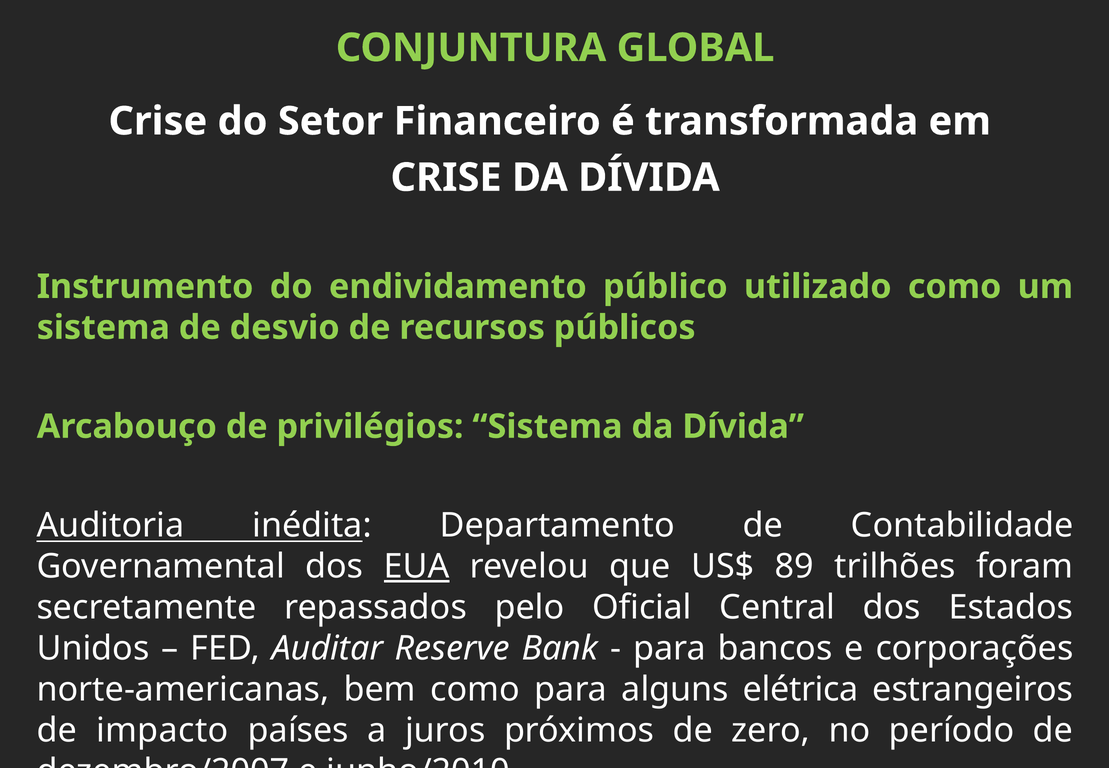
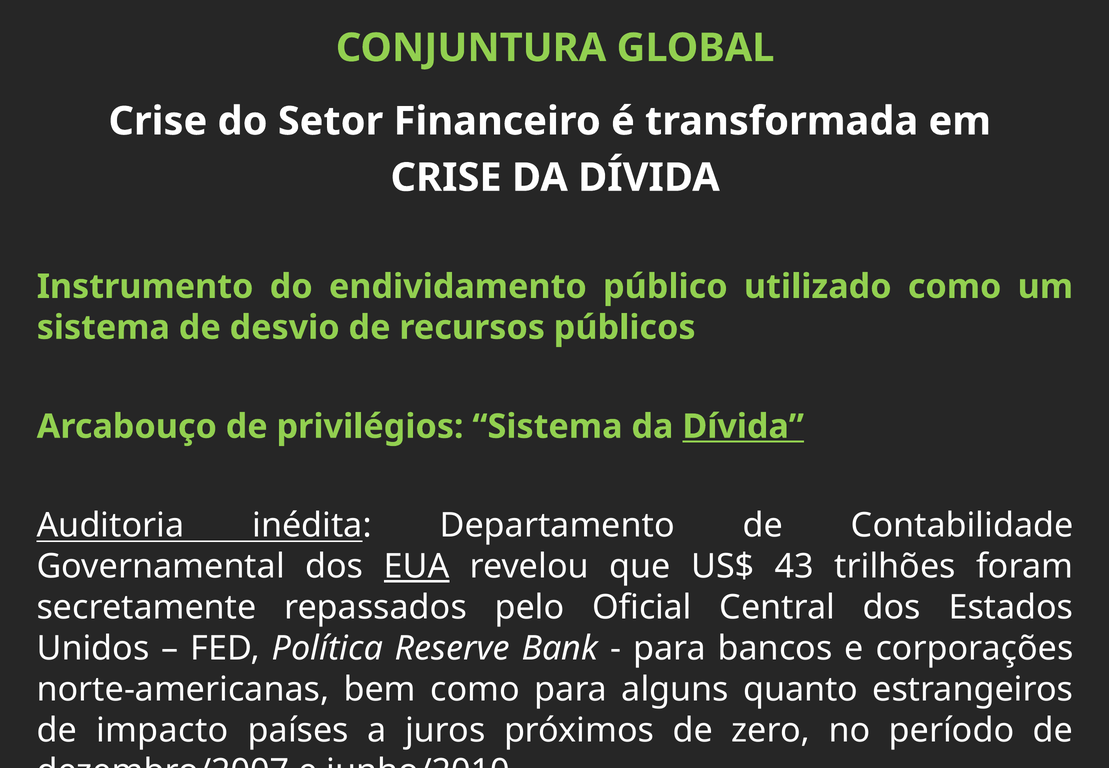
Dívida at (743, 426) underline: none -> present
89: 89 -> 43
Auditar: Auditar -> Política
elétrica: elétrica -> quanto
